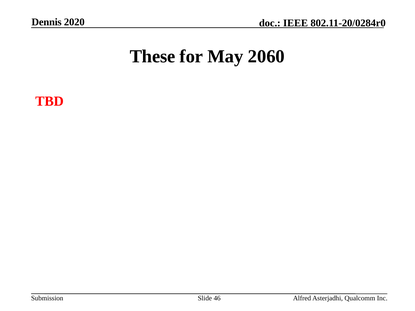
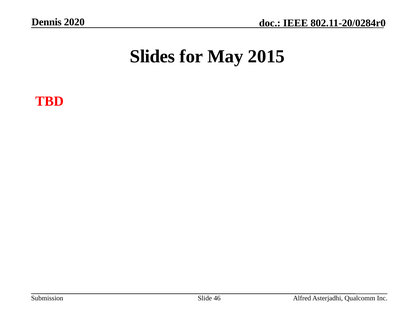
These: These -> Slides
2060: 2060 -> 2015
